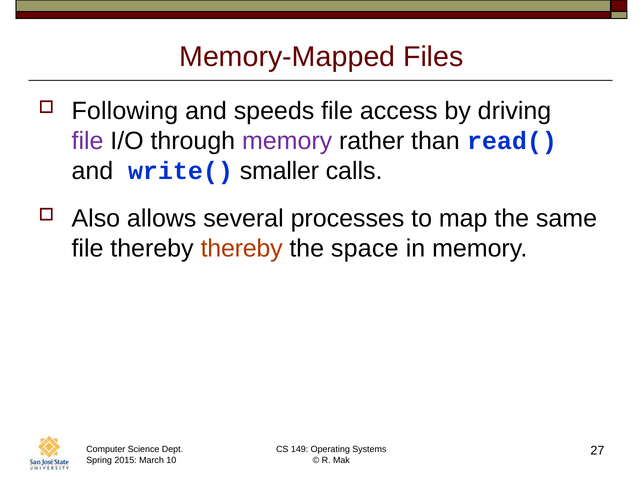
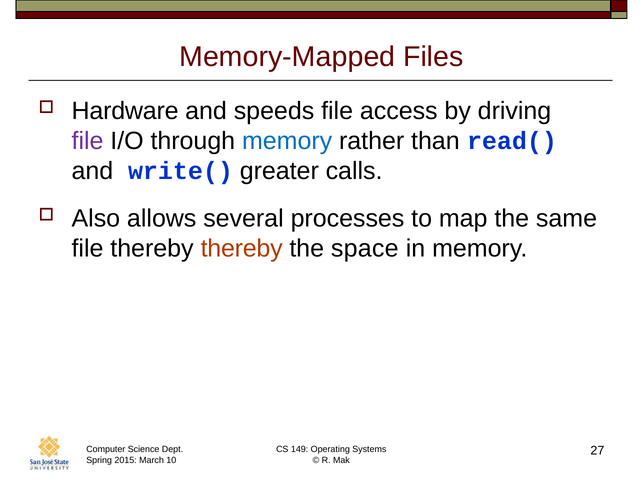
Following: Following -> Hardware
memory at (287, 141) colour: purple -> blue
smaller: smaller -> greater
